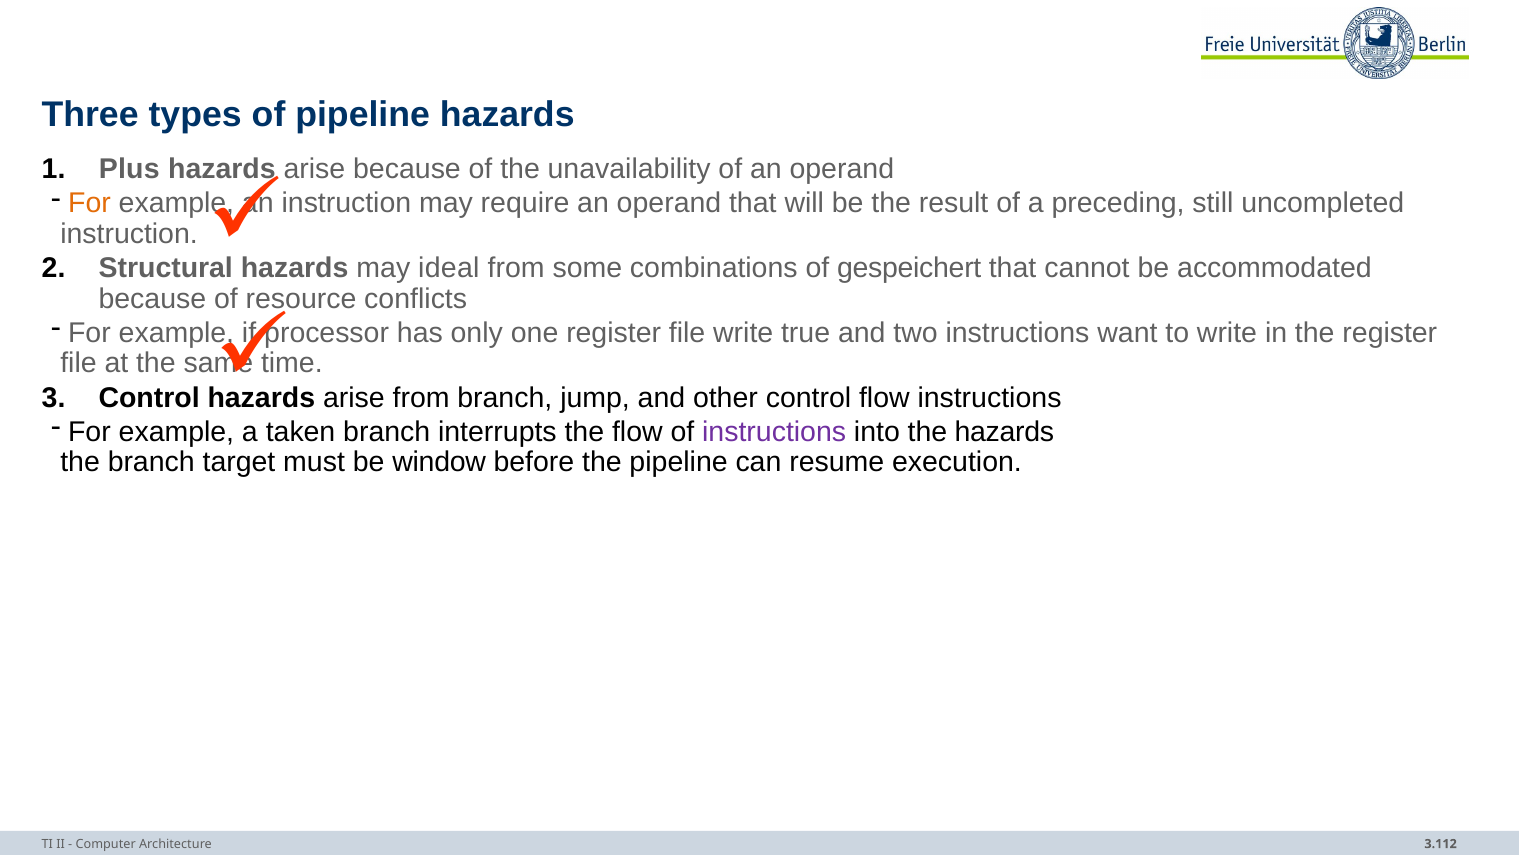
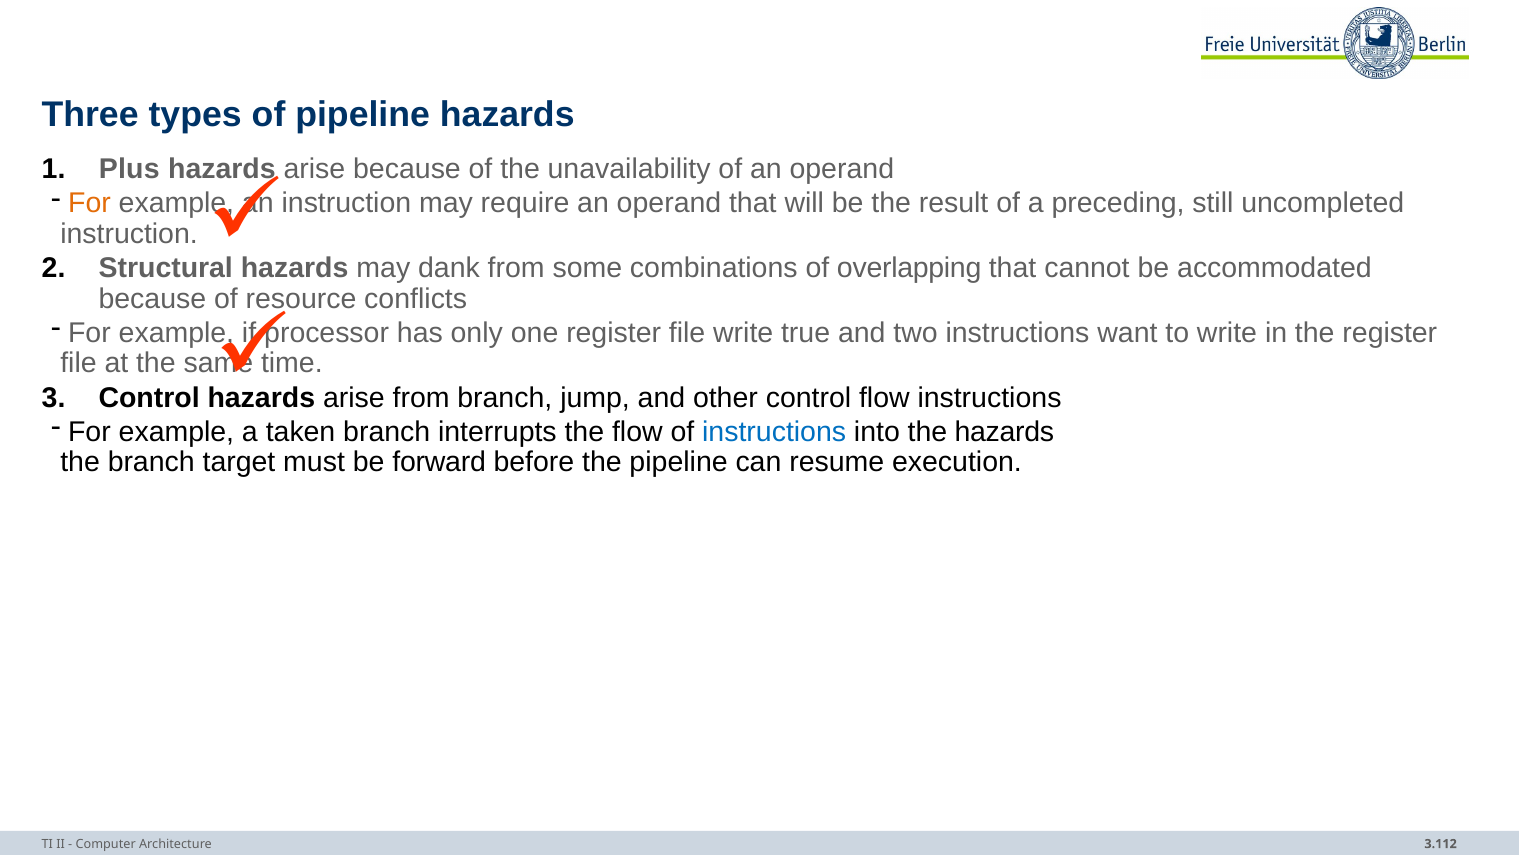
ideal: ideal -> dank
gespeichert: gespeichert -> overlapping
instructions at (774, 431) colour: purple -> blue
window: window -> forward
